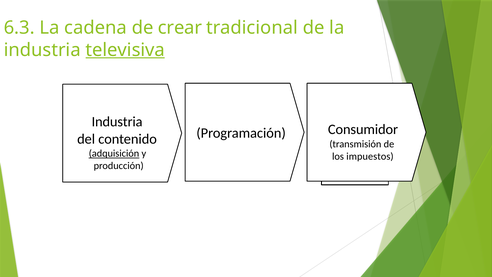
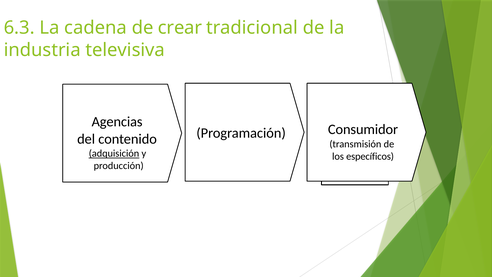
televisiva underline: present -> none
Industria at (117, 122): Industria -> Agencias
impuestos: impuestos -> específicos
